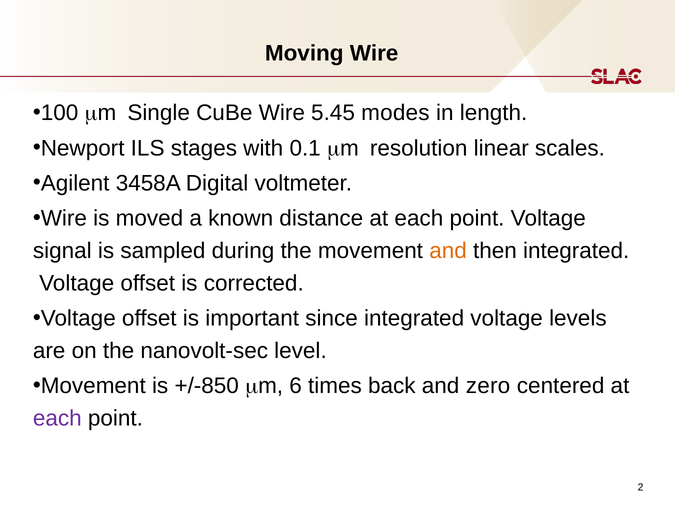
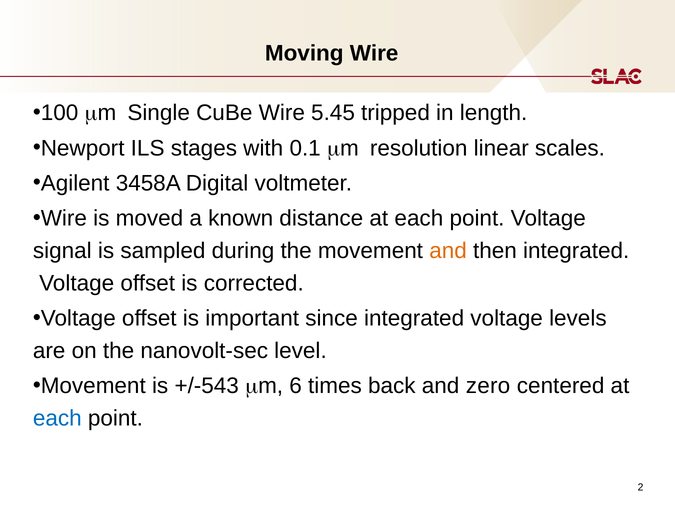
modes: modes -> tripped
+/-850: +/-850 -> +/-543
each at (57, 419) colour: purple -> blue
